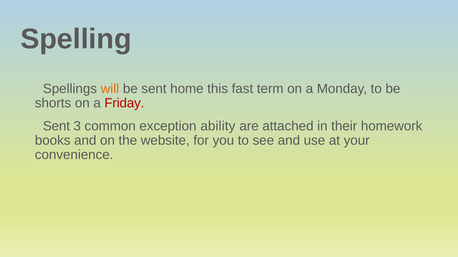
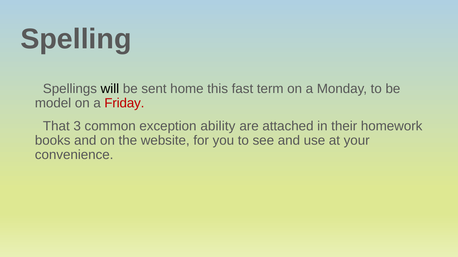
will colour: orange -> black
shorts: shorts -> model
Sent at (56, 126): Sent -> That
